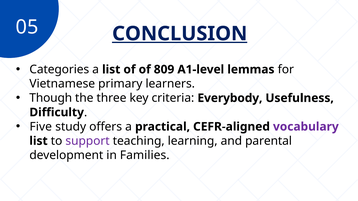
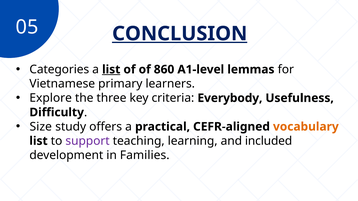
list at (111, 70) underline: none -> present
809: 809 -> 860
Though: Though -> Explore
Five: Five -> Size
vocabulary colour: purple -> orange
parental: parental -> included
